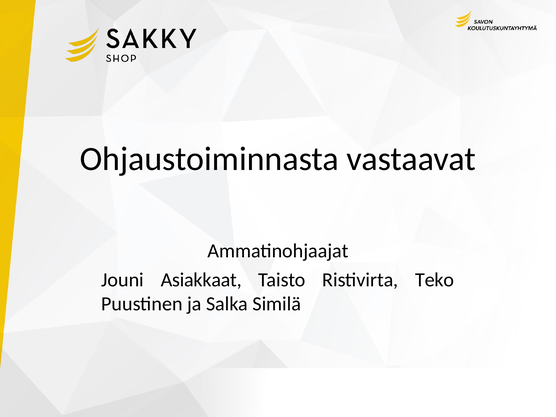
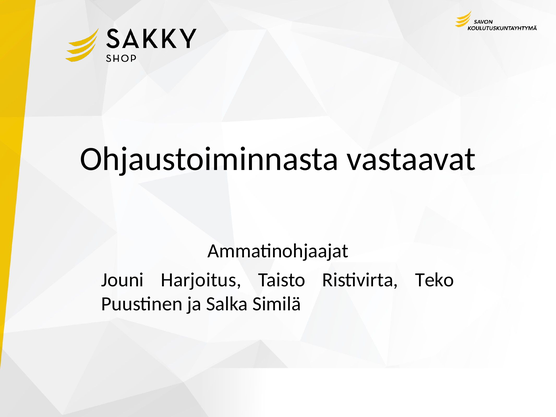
Asiakkaat: Asiakkaat -> Harjoitus
